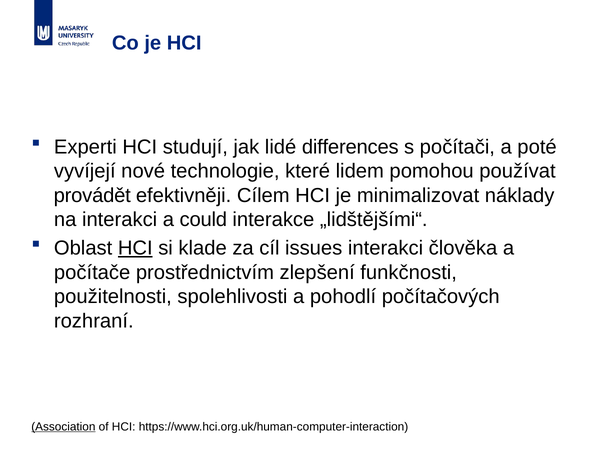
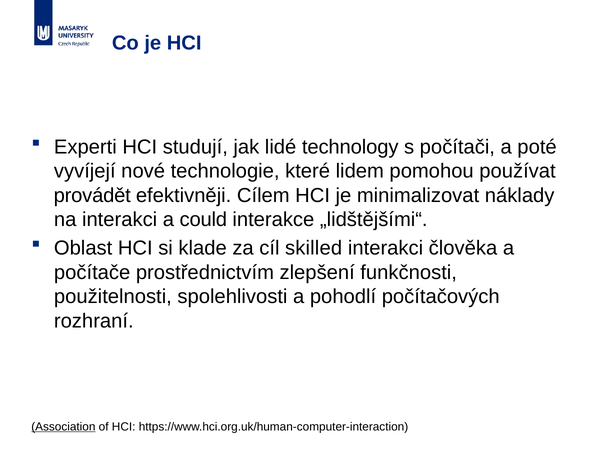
differences: differences -> technology
HCI at (135, 248) underline: present -> none
issues: issues -> skilled
